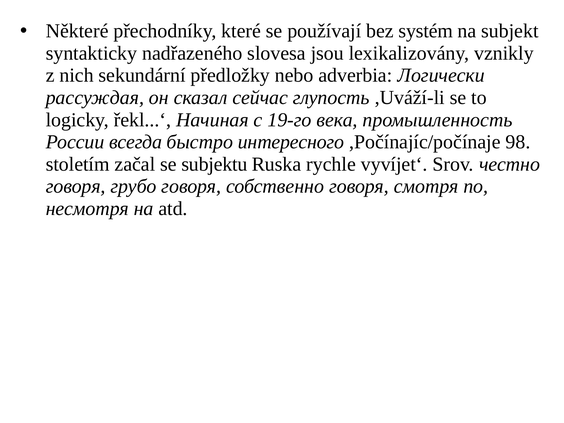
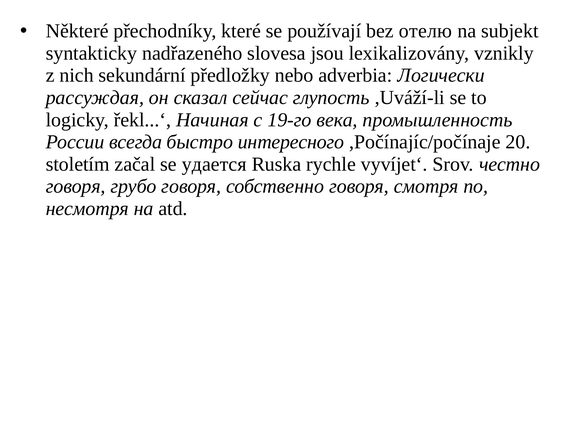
systém: systém -> отелю
98: 98 -> 20
subjektu: subjektu -> удается
